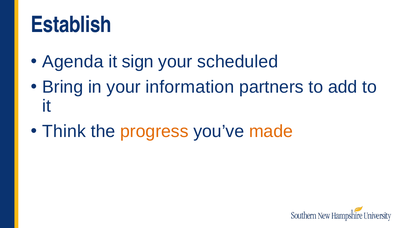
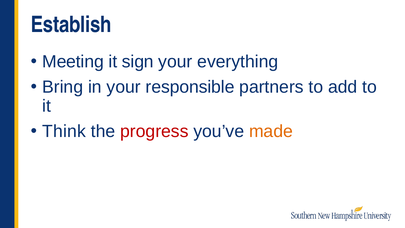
Agenda: Agenda -> Meeting
scheduled: scheduled -> everything
information: information -> responsible
progress colour: orange -> red
